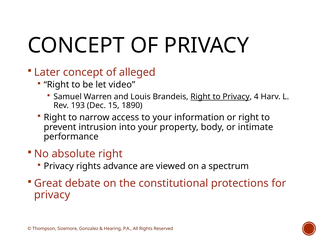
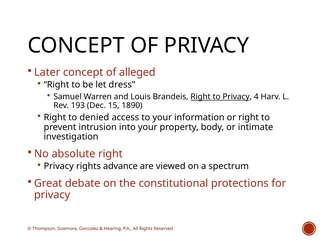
video: video -> dress
narrow: narrow -> denied
performance: performance -> investigation
